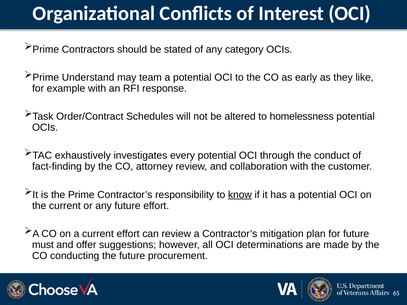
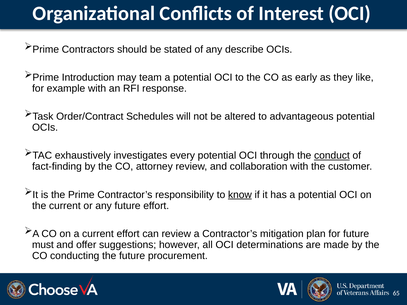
category: category -> describe
Understand: Understand -> Introduction
homelessness: homelessness -> advantageous
conduct underline: none -> present
